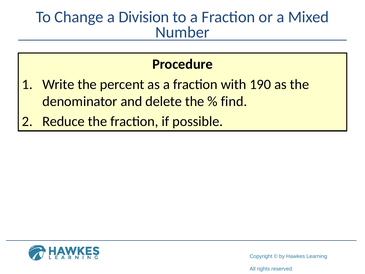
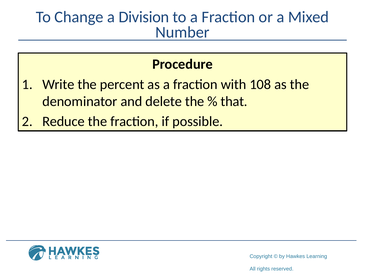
190: 190 -> 108
find: find -> that
